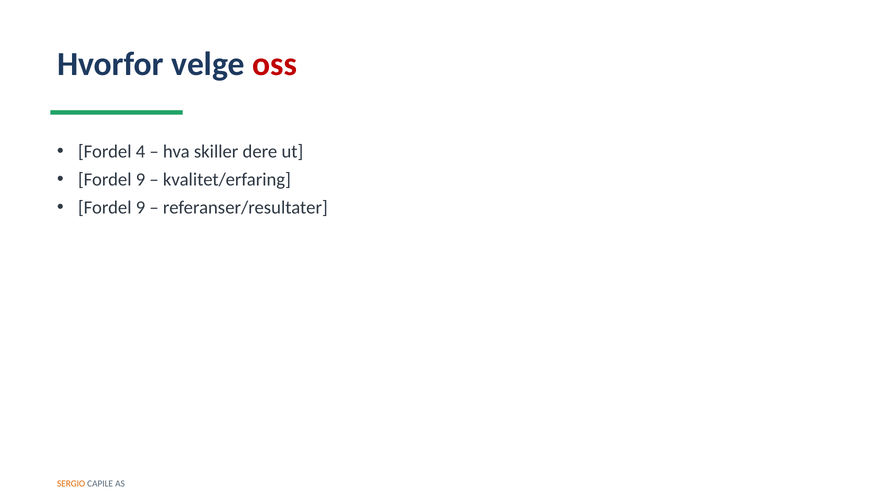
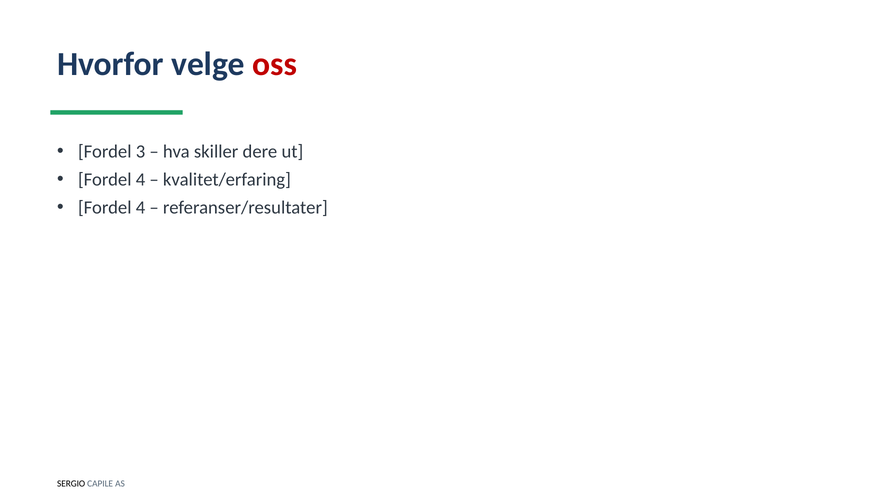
4: 4 -> 3
9 at (141, 180): 9 -> 4
9 at (141, 208): 9 -> 4
SERGIO colour: orange -> black
